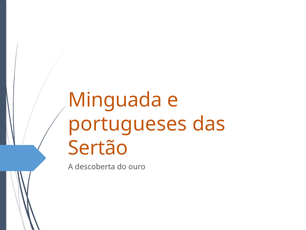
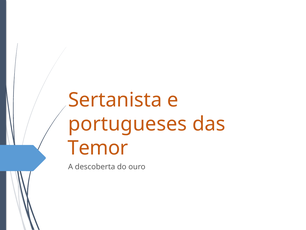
Minguada: Minguada -> Sertanista
Sertão: Sertão -> Temor
